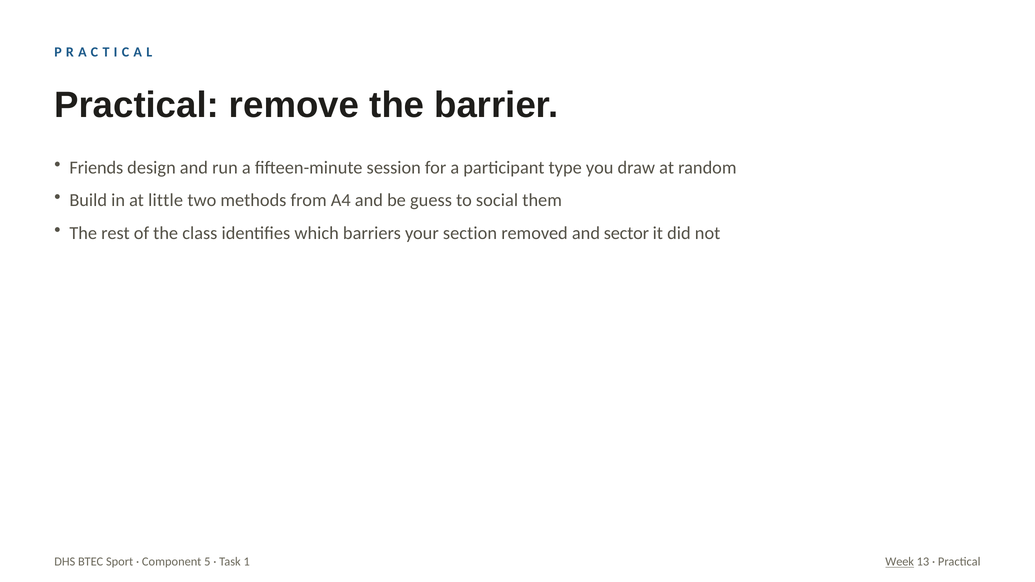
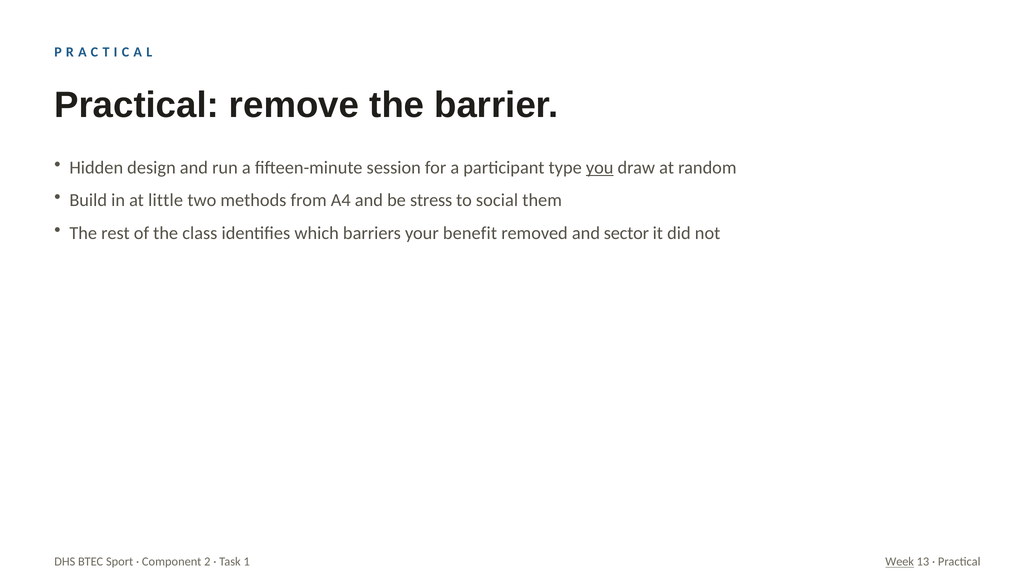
Friends: Friends -> Hidden
you underline: none -> present
guess: guess -> stress
section: section -> benefit
5: 5 -> 2
